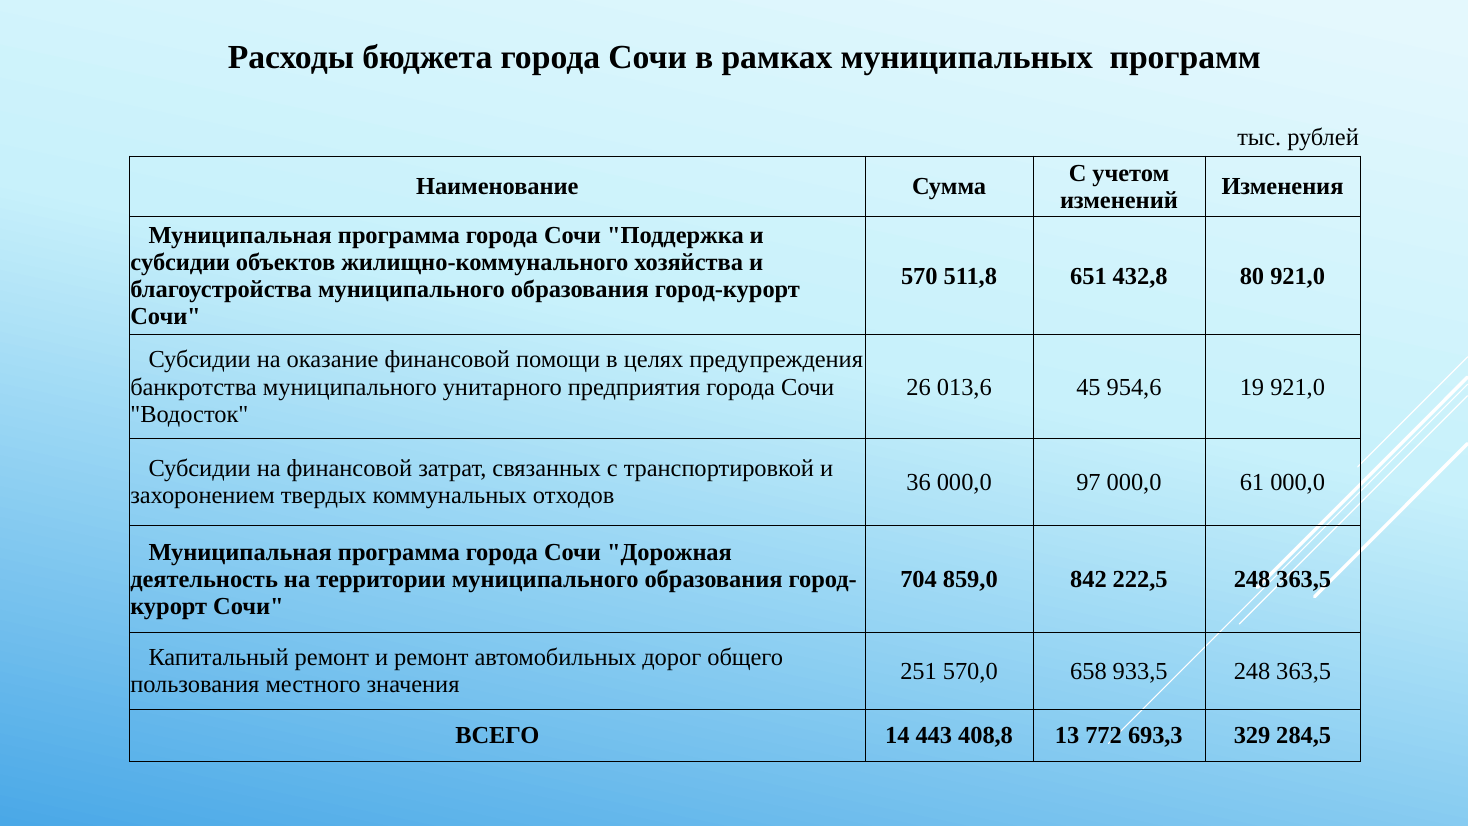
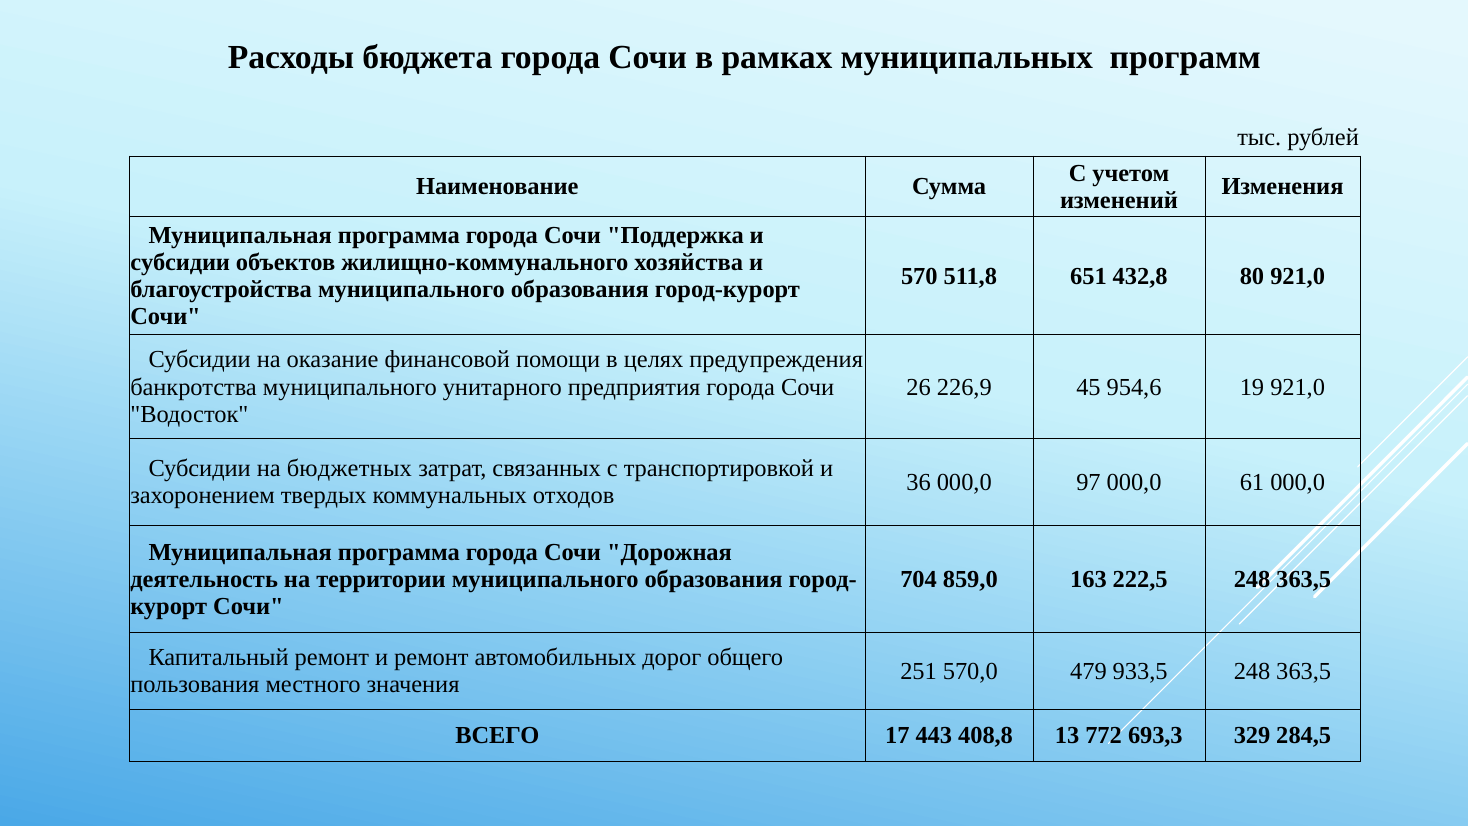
013,6: 013,6 -> 226,9
на финансовой: финансовой -> бюджетных
842: 842 -> 163
658: 658 -> 479
14: 14 -> 17
